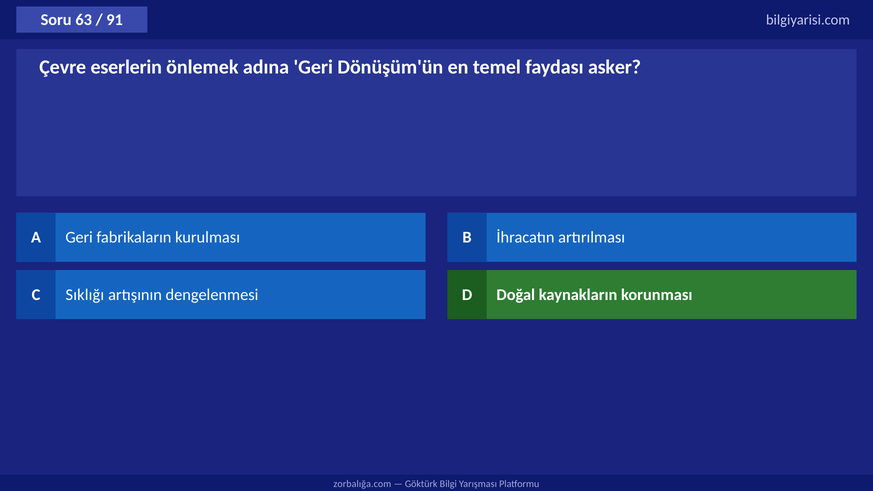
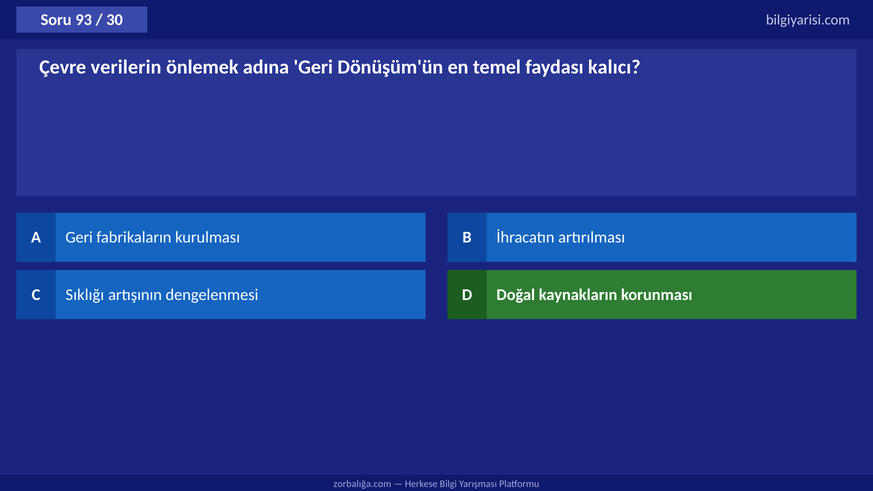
63: 63 -> 93
91: 91 -> 30
eserlerin: eserlerin -> verilerin
asker: asker -> kalıcı
Göktürk: Göktürk -> Herkese
